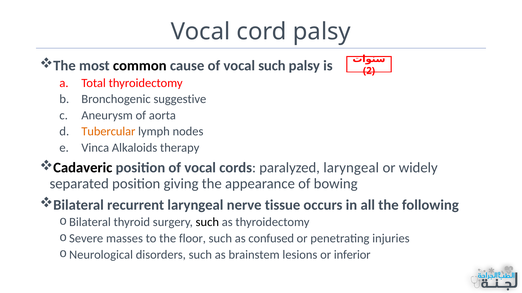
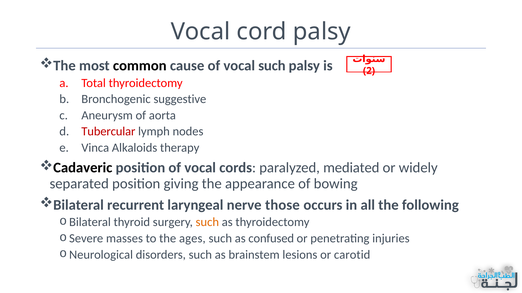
Tubercular colour: orange -> red
paralyzed laryngeal: laryngeal -> mediated
tissue: tissue -> those
such at (207, 223) colour: black -> orange
floor: floor -> ages
inferior: inferior -> carotid
